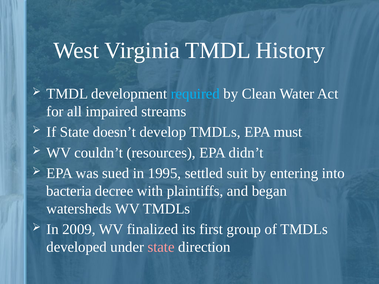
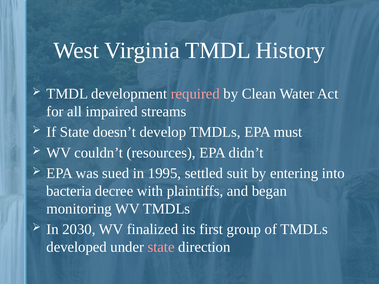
required colour: light blue -> pink
watersheds: watersheds -> monitoring
2009: 2009 -> 2030
